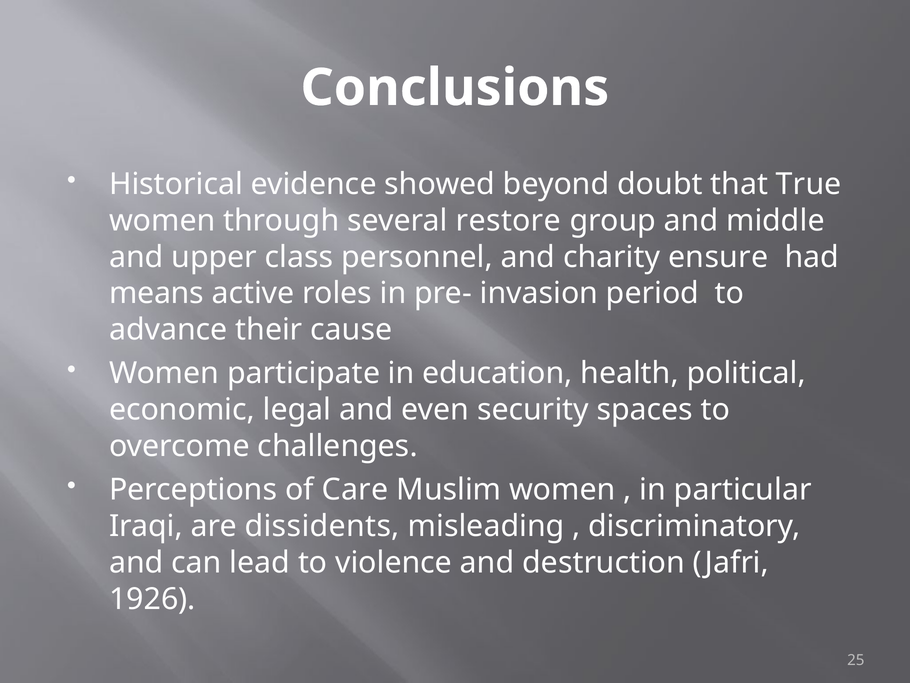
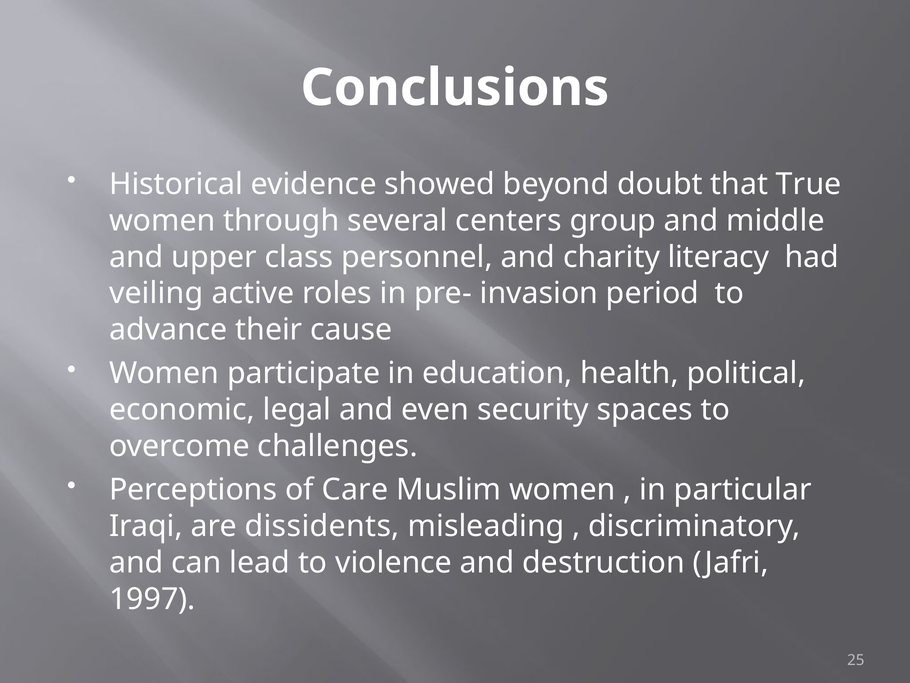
restore: restore -> centers
ensure: ensure -> literacy
means: means -> veiling
1926: 1926 -> 1997
